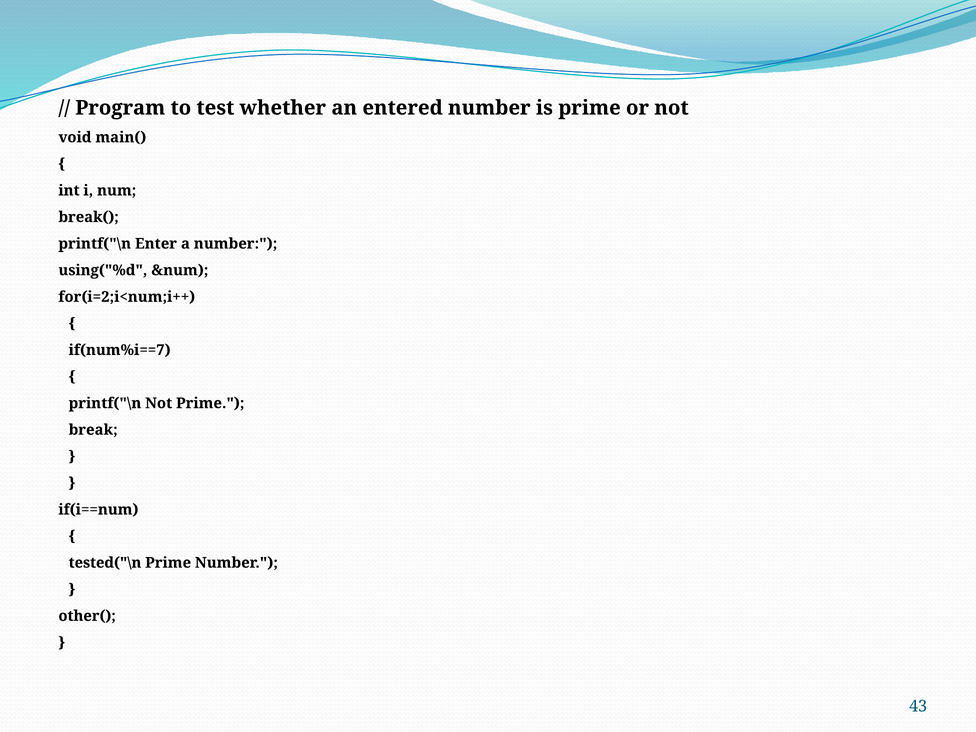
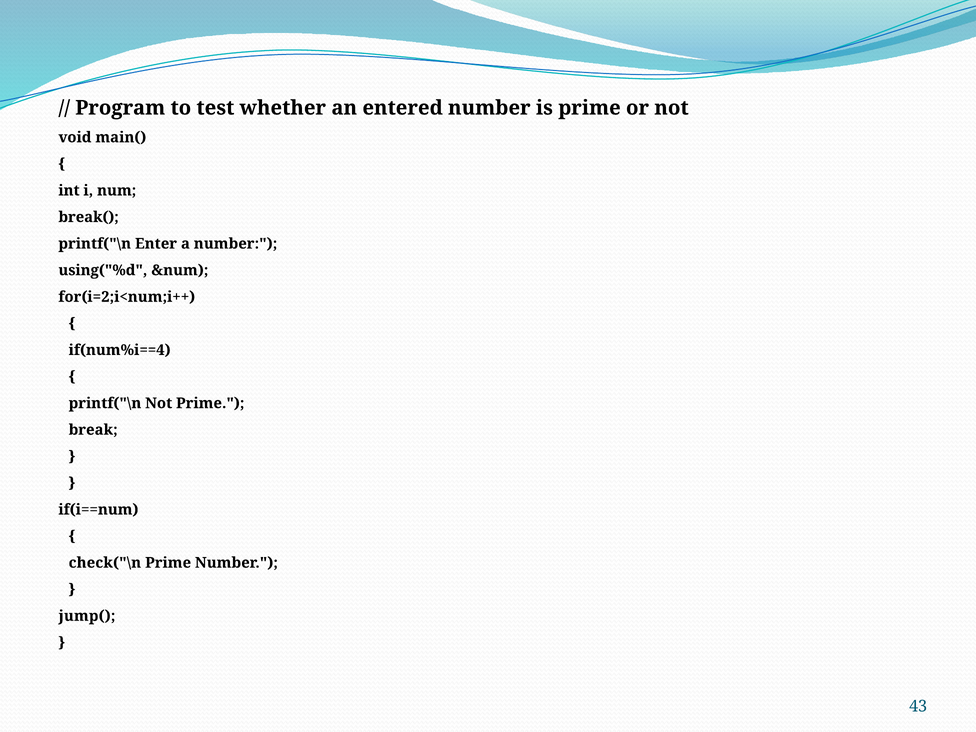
if(num%i==7: if(num%i==7 -> if(num%i==4
tested("\n: tested("\n -> check("\n
other(: other( -> jump(
